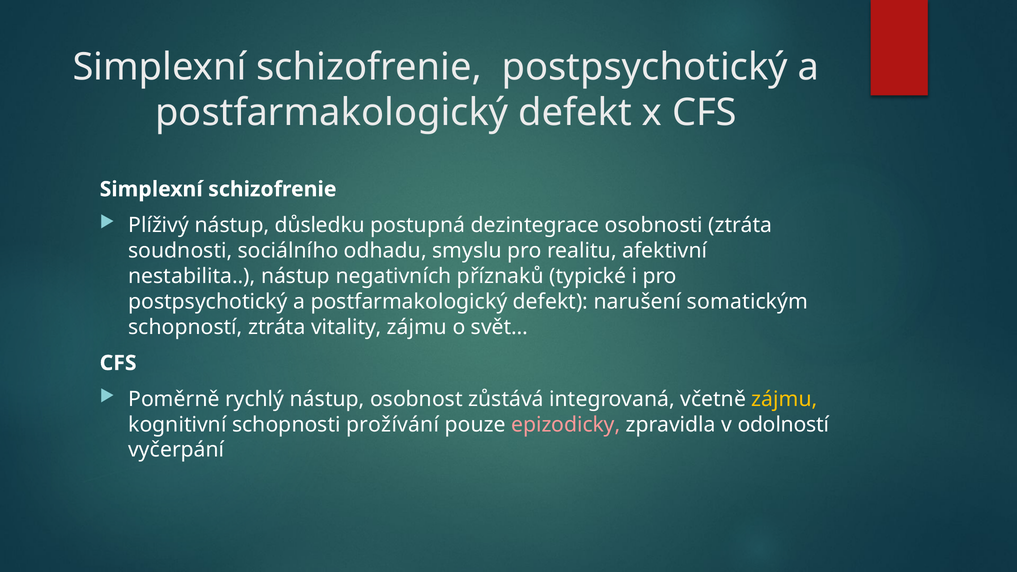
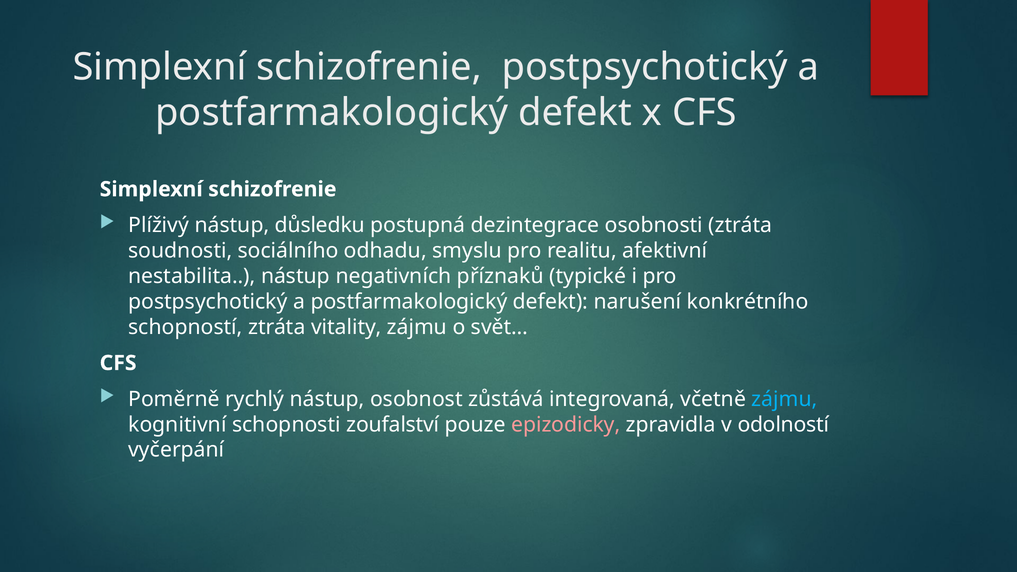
somatickým: somatickým -> konkrétního
zájmu at (784, 399) colour: yellow -> light blue
prožívání: prožívání -> zoufalství
